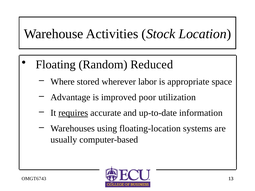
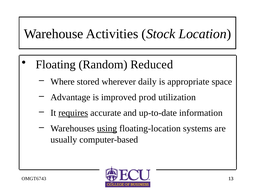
labor: labor -> daily
poor: poor -> prod
using underline: none -> present
